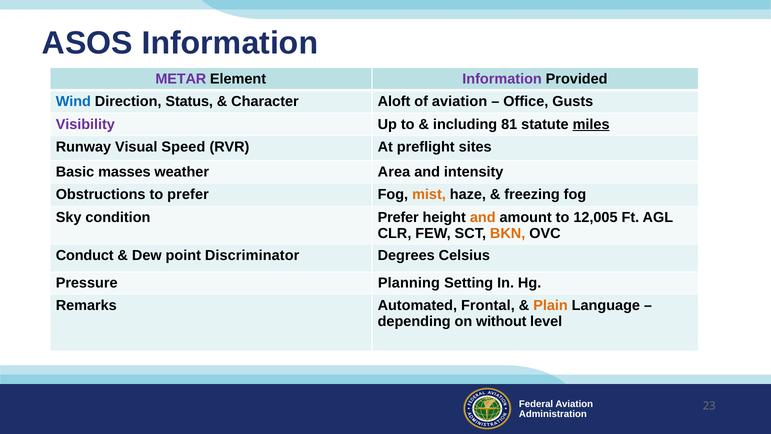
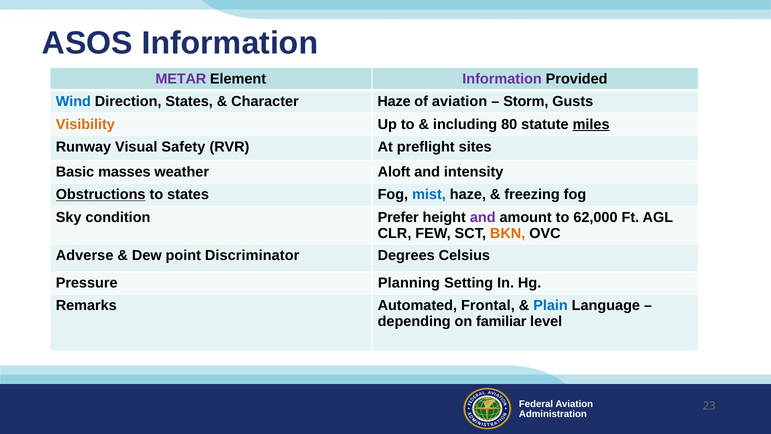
Direction Status: Status -> States
Character Aloft: Aloft -> Haze
Office: Office -> Storm
Visibility colour: purple -> orange
81: 81 -> 80
Speed: Speed -> Safety
Area: Area -> Aloft
Obstructions underline: none -> present
to prefer: prefer -> states
mist colour: orange -> blue
and at (483, 217) colour: orange -> purple
12,005: 12,005 -> 62,000
Conduct: Conduct -> Adverse
Plain colour: orange -> blue
without: without -> familiar
